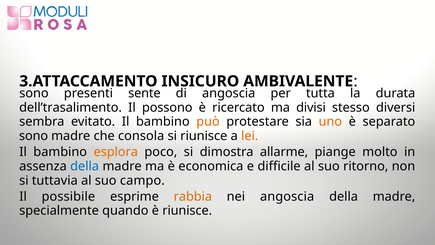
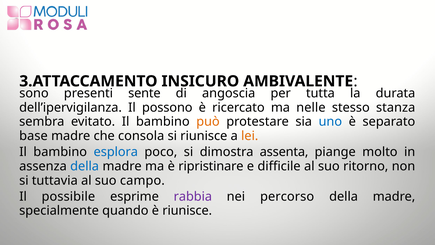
dell’trasalimento: dell’trasalimento -> dell’ipervigilanza
divisi: divisi -> nelle
diversi: diversi -> stanza
uno colour: orange -> blue
sono at (34, 136): sono -> base
esplora colour: orange -> blue
allarme: allarme -> assenta
economica: economica -> ripristinare
rabbia colour: orange -> purple
nei angoscia: angoscia -> percorso
